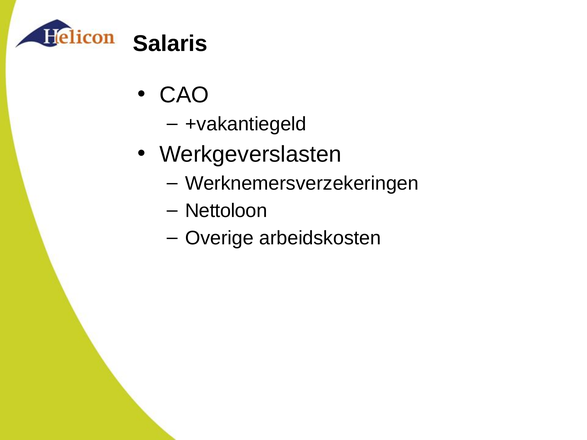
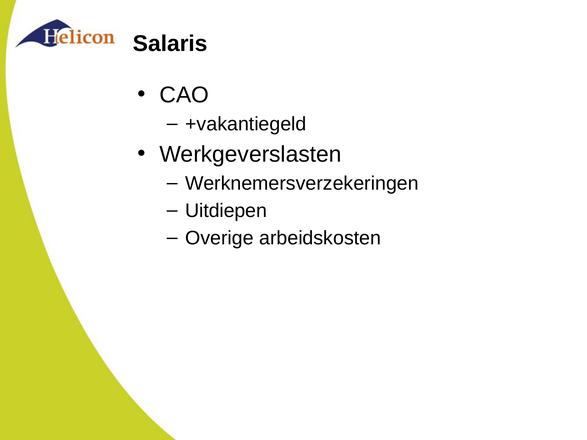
Nettoloon: Nettoloon -> Uitdiepen
